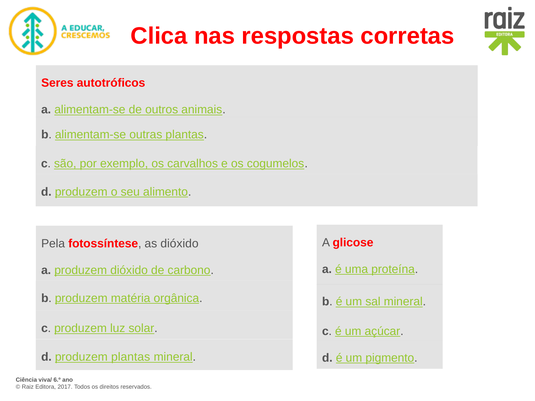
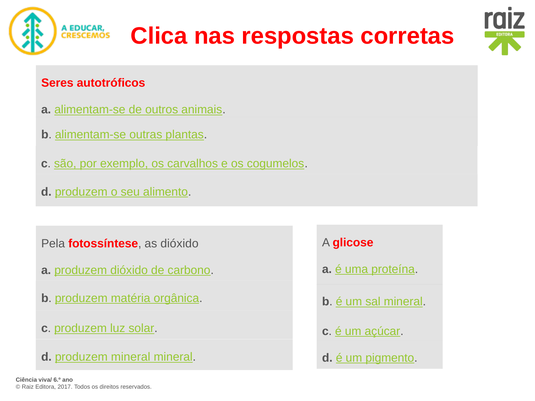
produzem plantas: plantas -> mineral
